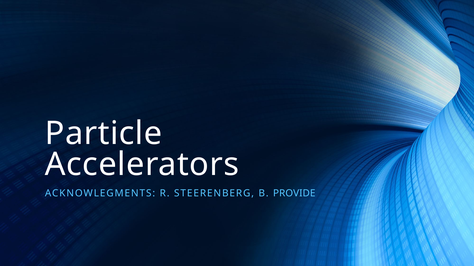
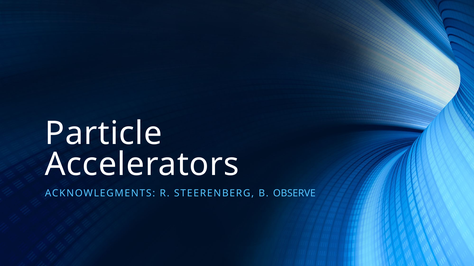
PROVIDE: PROVIDE -> OBSERVE
